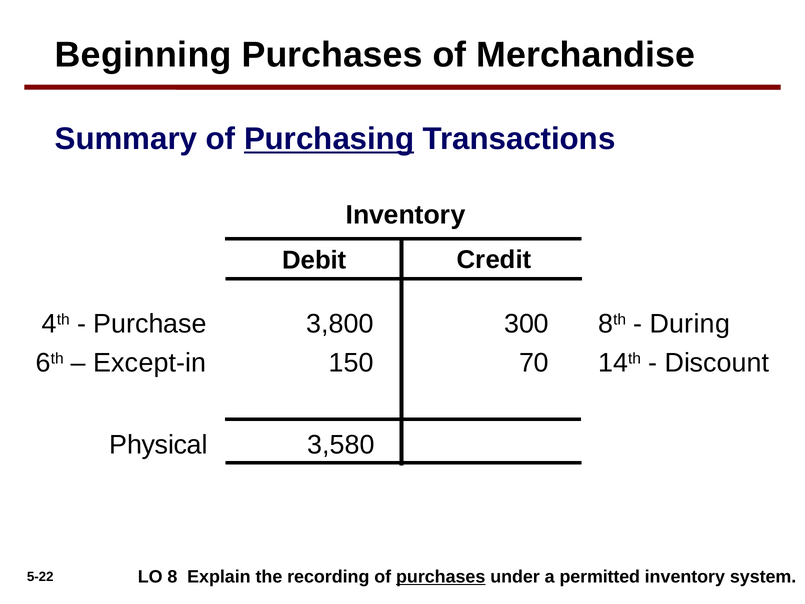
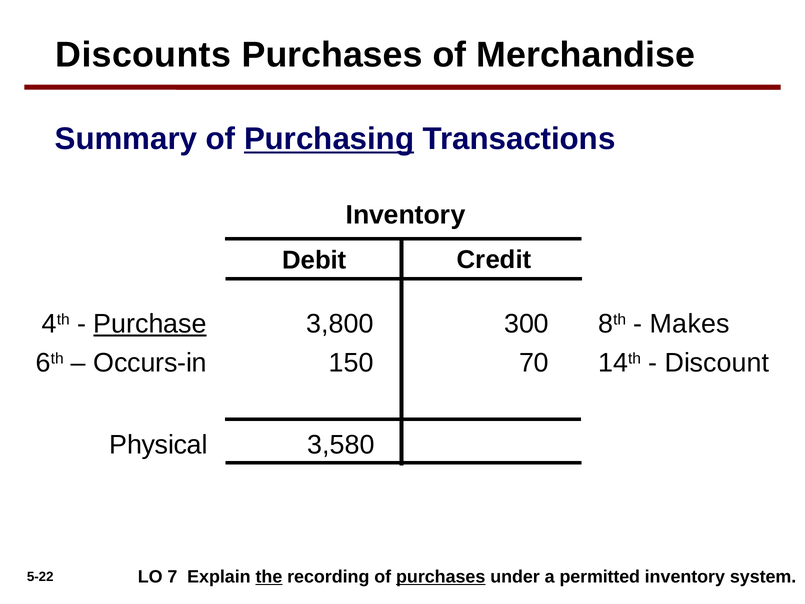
Beginning: Beginning -> Discounts
Purchase underline: none -> present
During: During -> Makes
Except-in: Except-in -> Occurs-in
8: 8 -> 7
the underline: none -> present
